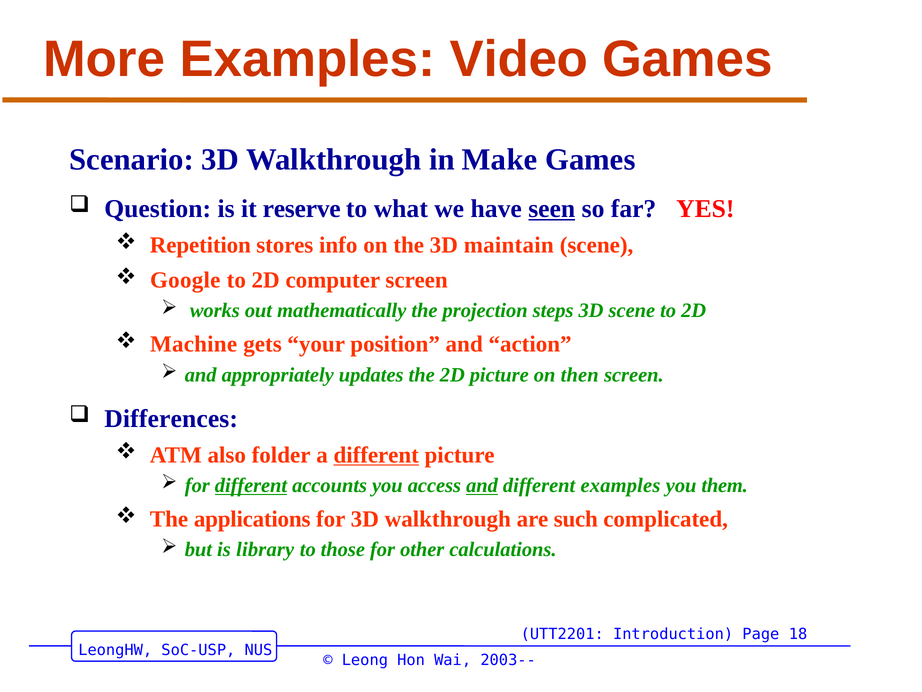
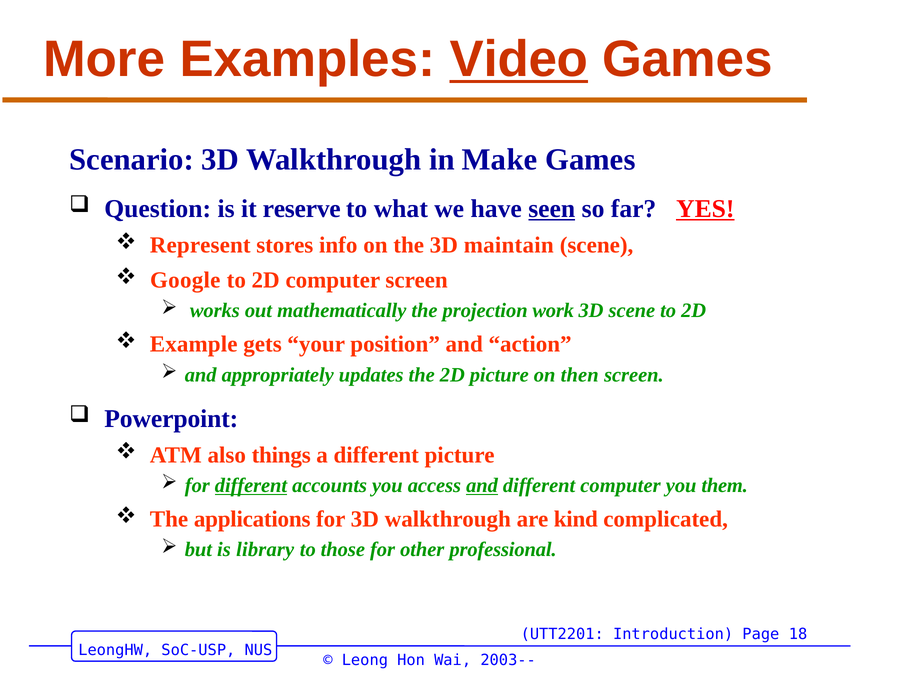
Video underline: none -> present
YES underline: none -> present
Repetition: Repetition -> Represent
steps: steps -> work
Machine: Machine -> Example
Differences: Differences -> Powerpoint
folder: folder -> things
different at (376, 455) underline: present -> none
different examples: examples -> computer
such: such -> kind
calculations: calculations -> professional
